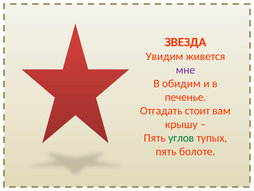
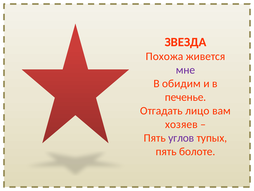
Увидим: Увидим -> Похожа
стоит: стоит -> лицо
крышу: крышу -> хозяев
углов colour: green -> purple
